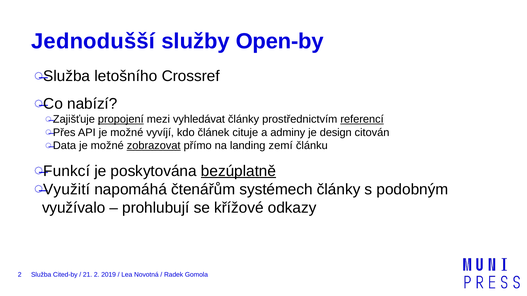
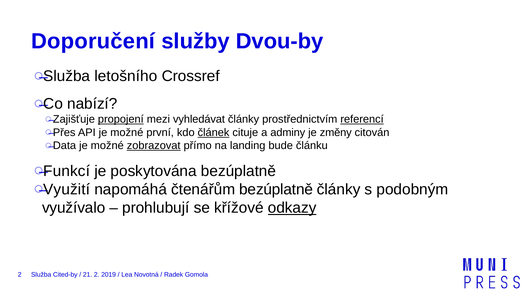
Jednodušší: Jednodušší -> Doporučení
Open-by: Open-by -> Dvou-by
vyvíjí: vyvíjí -> první
článek underline: none -> present
design: design -> změny
zemí: zemí -> bude
bezúplatně at (239, 171) underline: present -> none
čtenářům systémech: systémech -> bezúplatně
odkazy underline: none -> present
